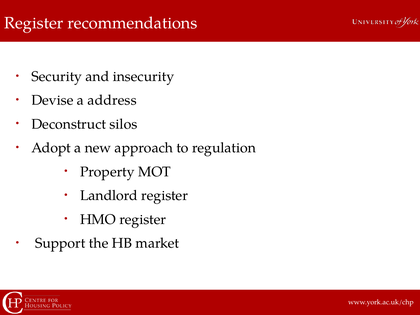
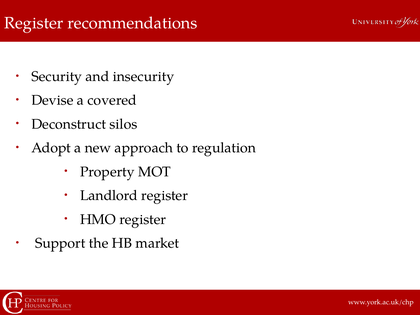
address: address -> covered
